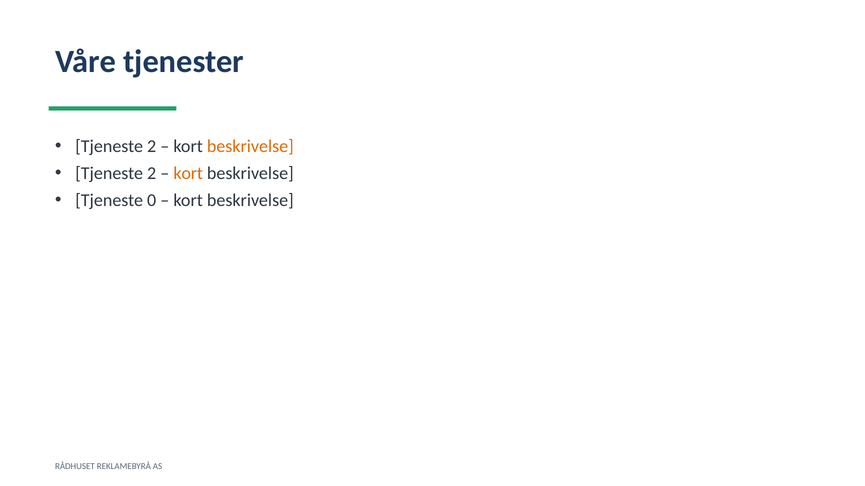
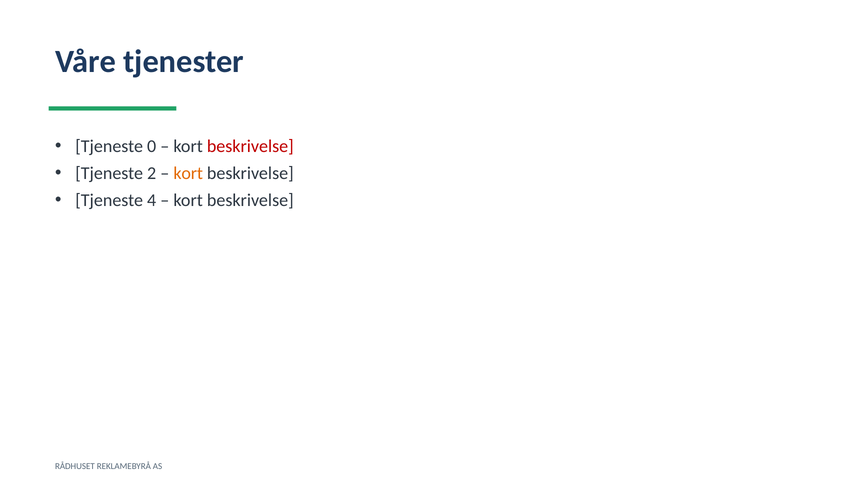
2 at (152, 147): 2 -> 0
beskrivelse at (250, 147) colour: orange -> red
0: 0 -> 4
